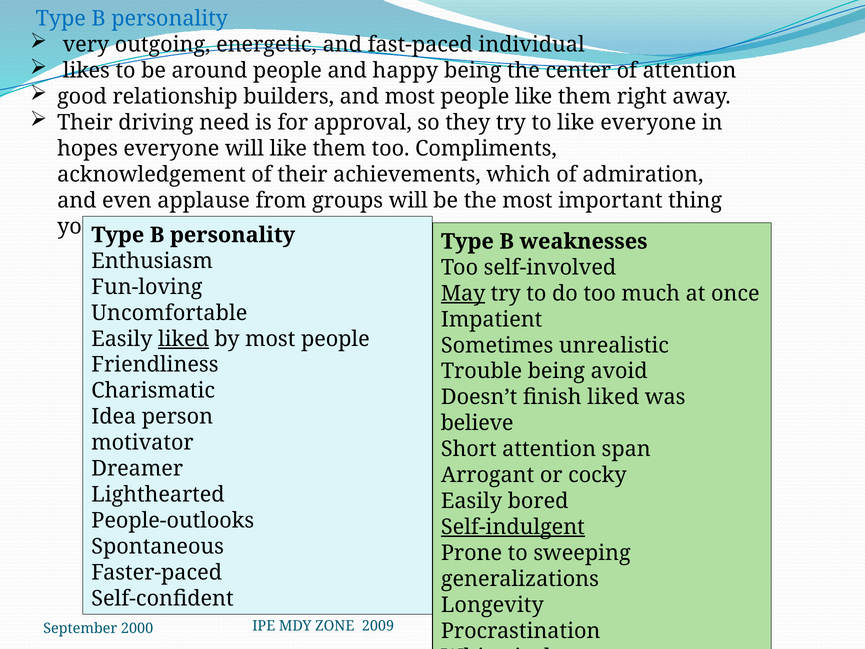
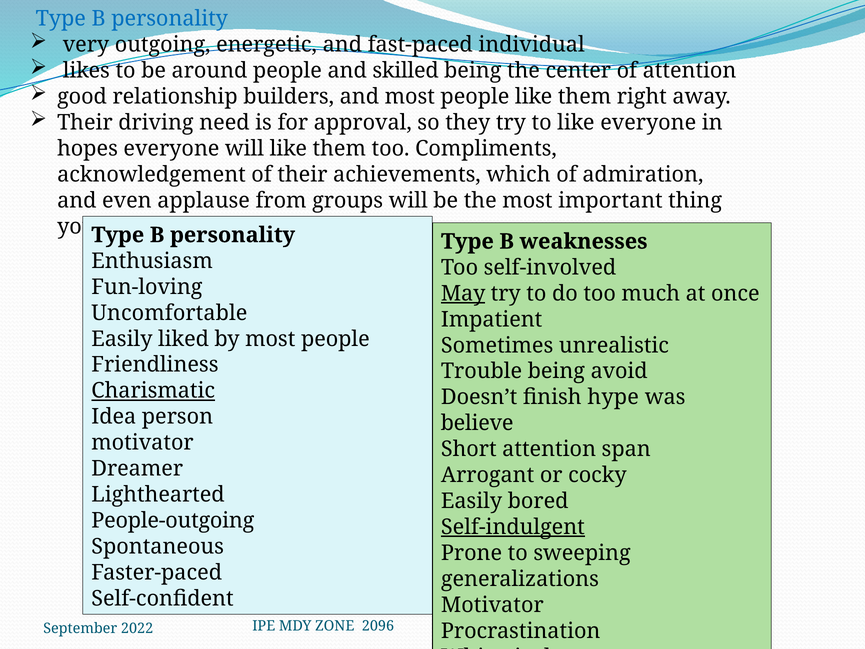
happy: happy -> skilled
liked at (183, 339) underline: present -> none
Charismatic underline: none -> present
finish liked: liked -> hype
People-outlooks: People-outlooks -> People-outgoing
Longevity at (492, 605): Longevity -> Motivator
2009: 2009 -> 2096
2000: 2000 -> 2022
